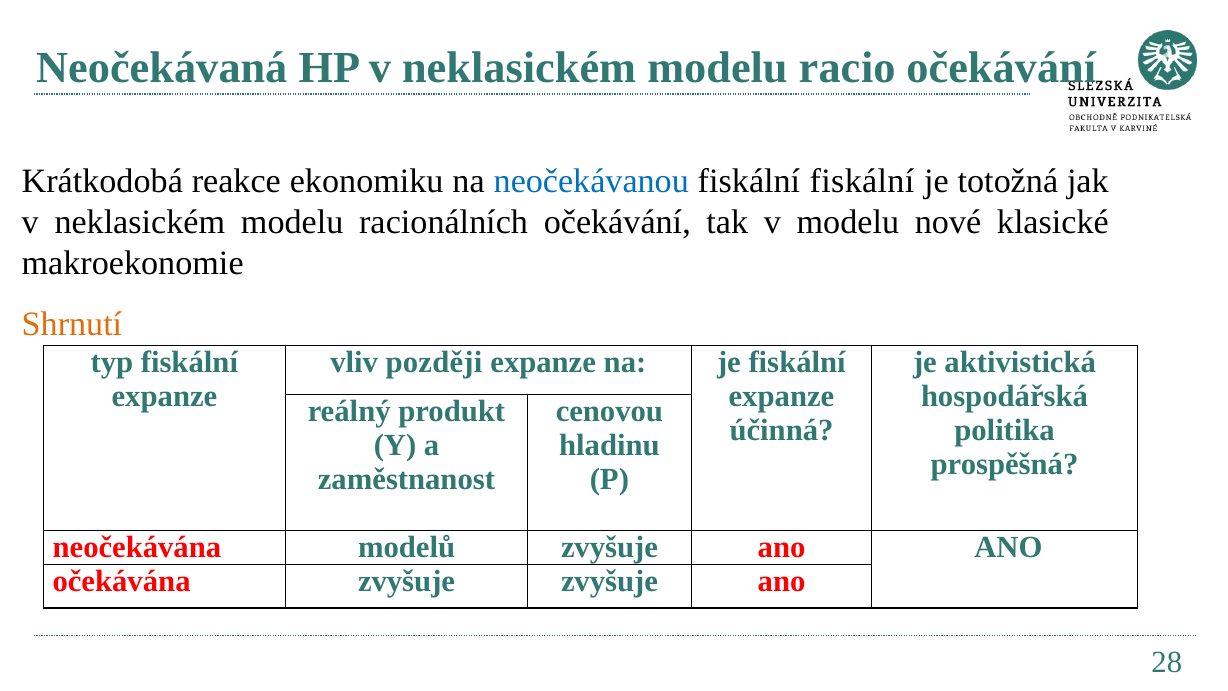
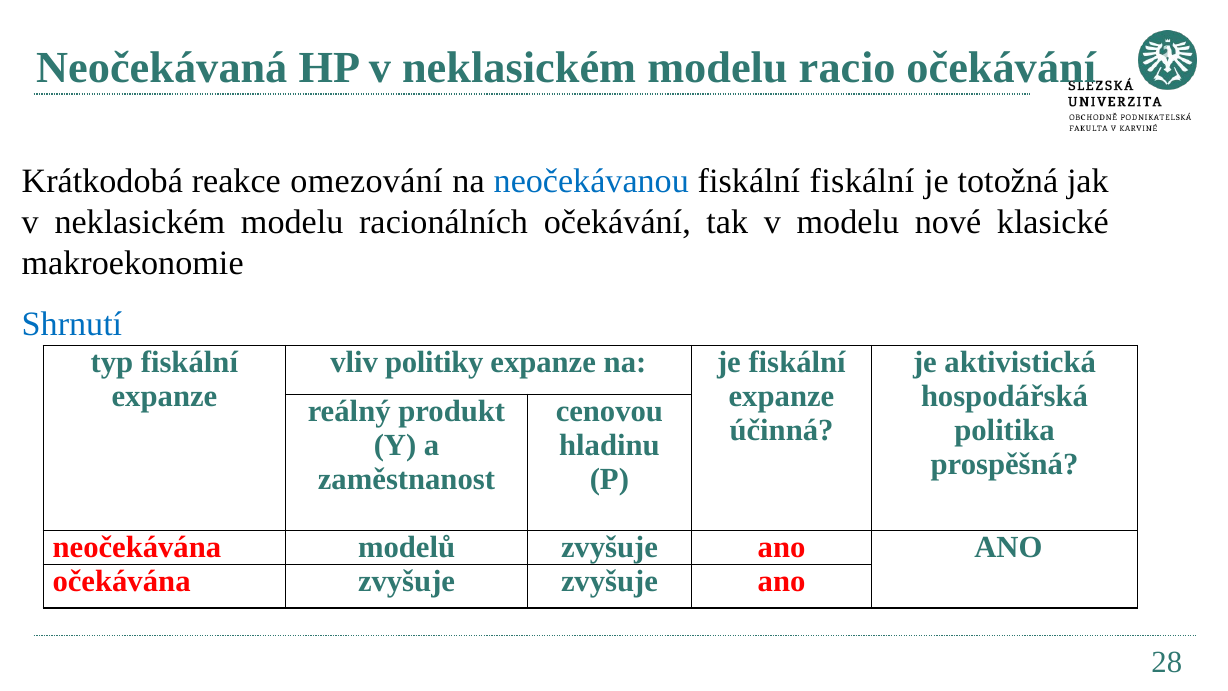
ekonomiku: ekonomiku -> omezování
Shrnutí colour: orange -> blue
později: později -> politiky
